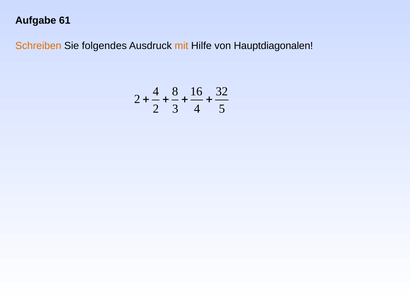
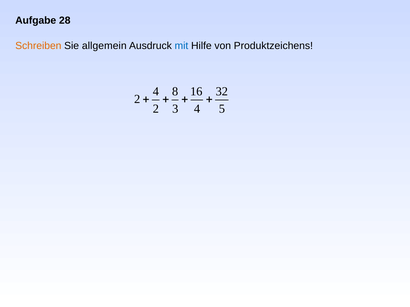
61: 61 -> 28
folgendes: folgendes -> allgemein
mit colour: orange -> blue
Hauptdiagonalen: Hauptdiagonalen -> Produktzeichens
